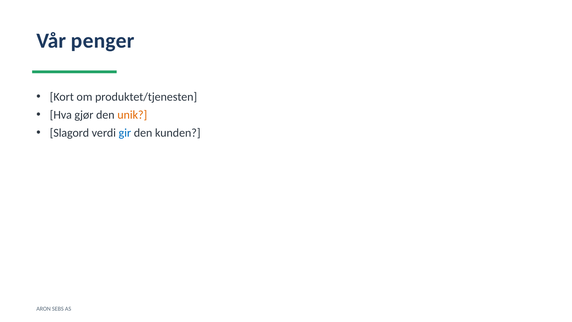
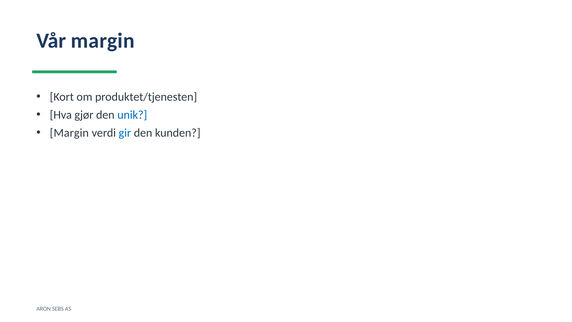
Vår penger: penger -> margin
unik colour: orange -> blue
Slagord at (69, 133): Slagord -> Margin
